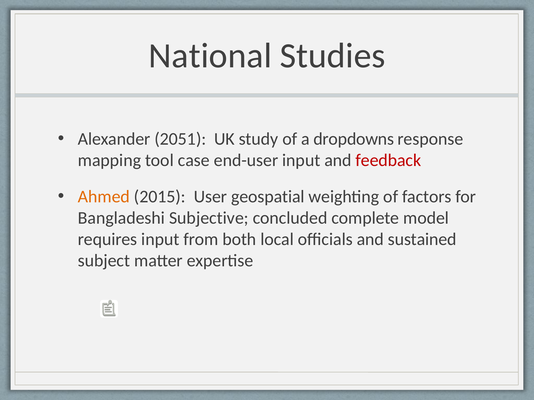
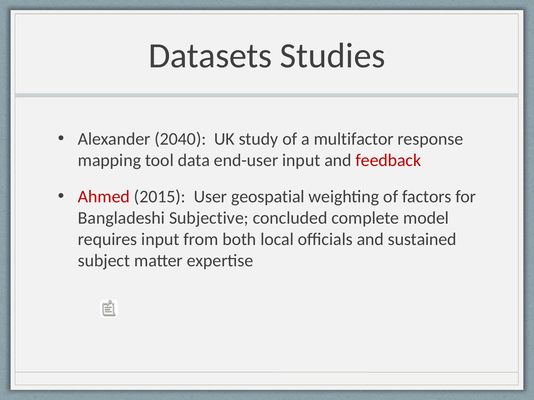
National: National -> Datasets
2051: 2051 -> 2040
dropdowns: dropdowns -> multifactor
case: case -> data
Ahmed colour: orange -> red
